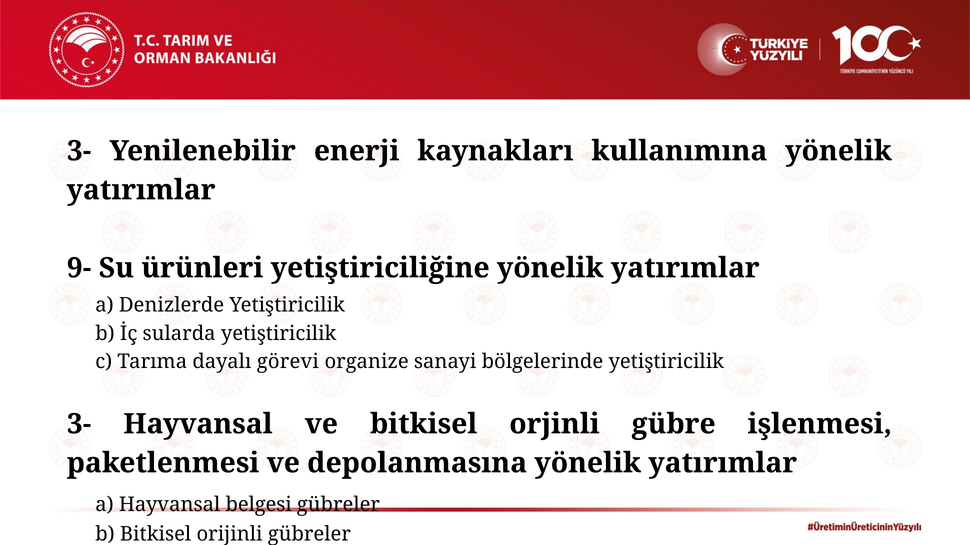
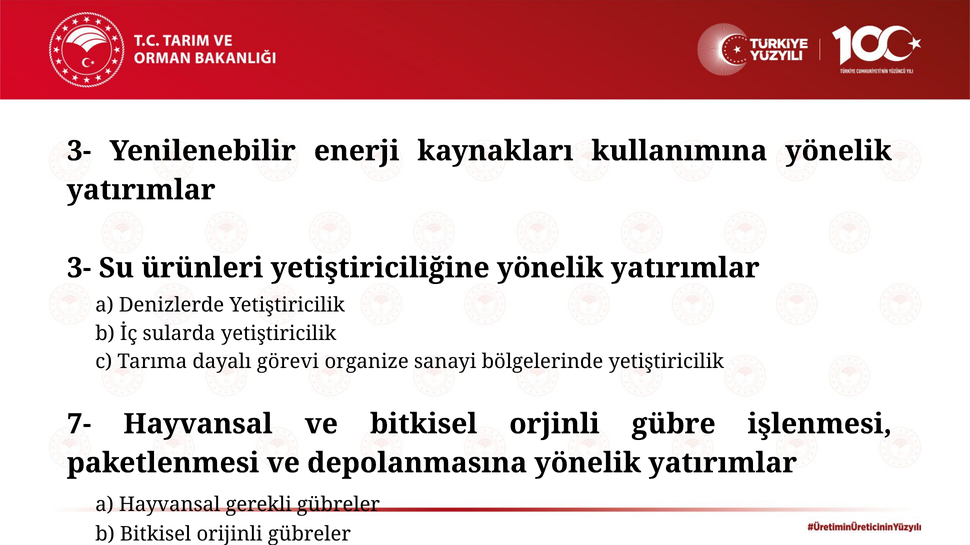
9- at (79, 268): 9- -> 3-
3- at (79, 424): 3- -> 7-
belgesi: belgesi -> gerekli
